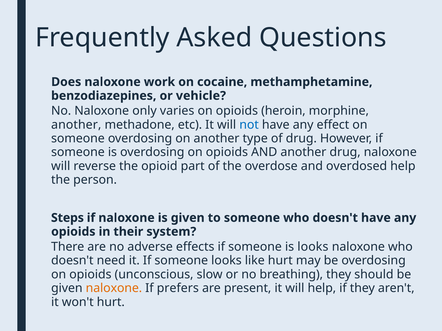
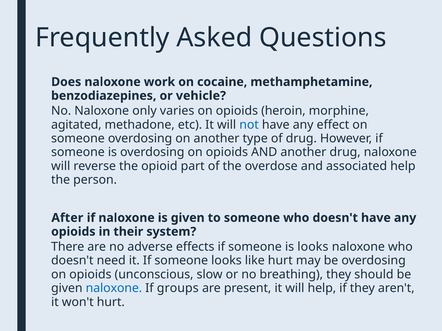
another at (76, 125): another -> agitated
overdosed: overdosed -> associated
Steps: Steps -> After
naloxone at (114, 289) colour: orange -> blue
prefers: prefers -> groups
